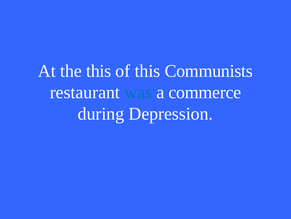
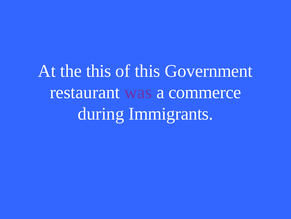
Communists: Communists -> Government
was colour: blue -> purple
Depression: Depression -> Immigrants
